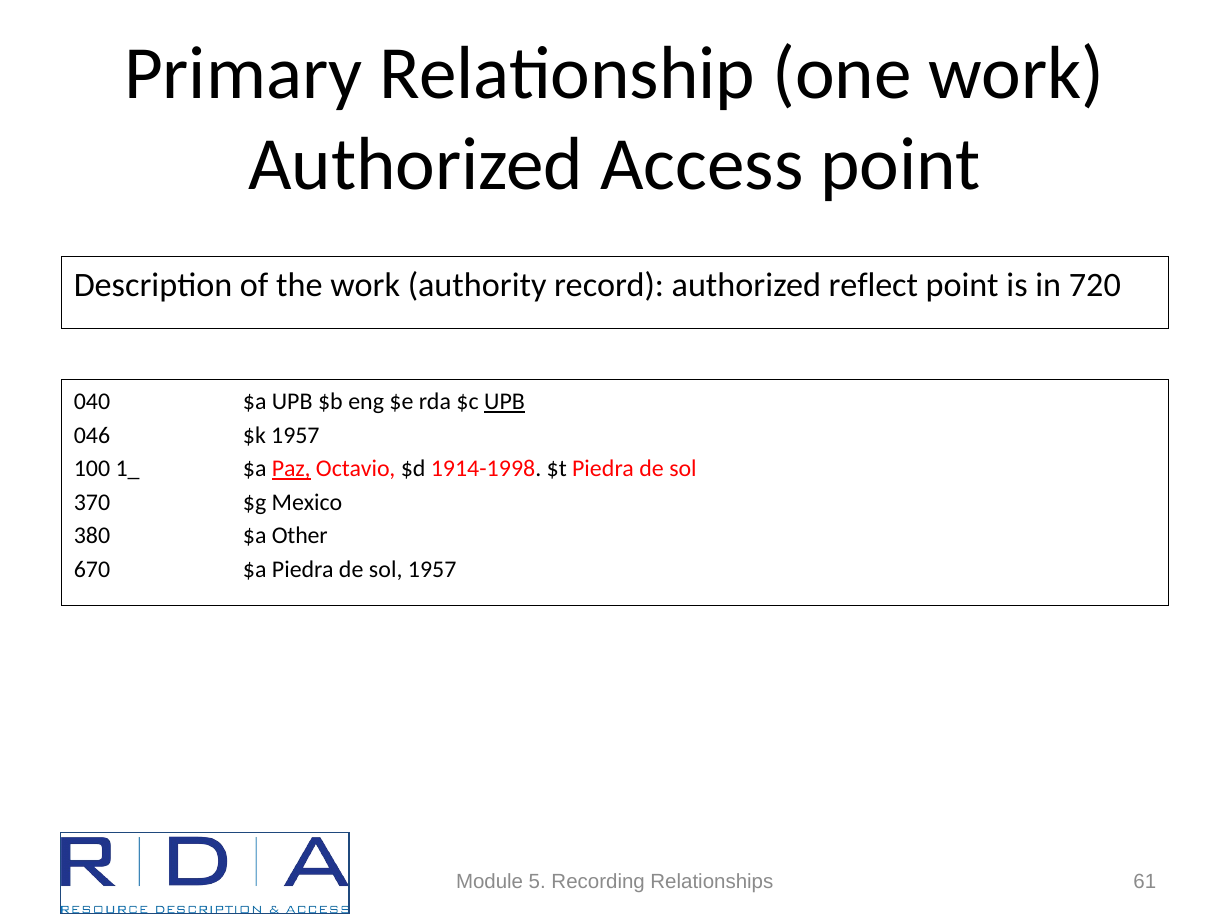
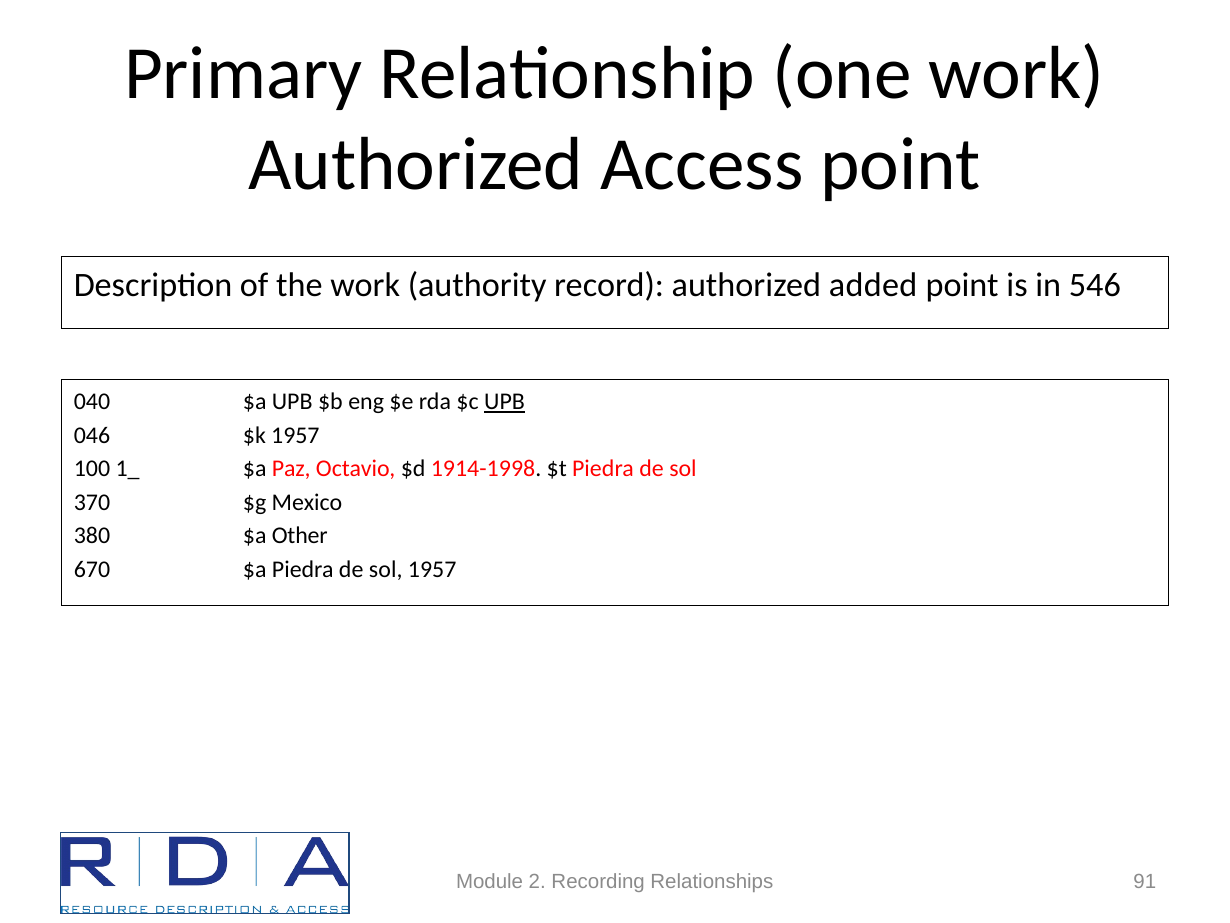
reflect: reflect -> added
720: 720 -> 546
Paz underline: present -> none
5: 5 -> 2
61: 61 -> 91
